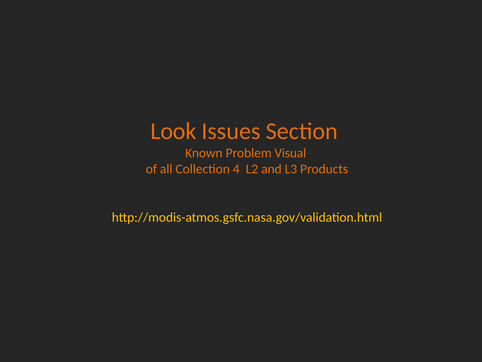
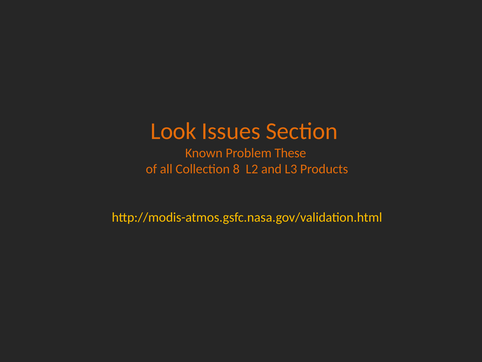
Visual: Visual -> These
4: 4 -> 8
